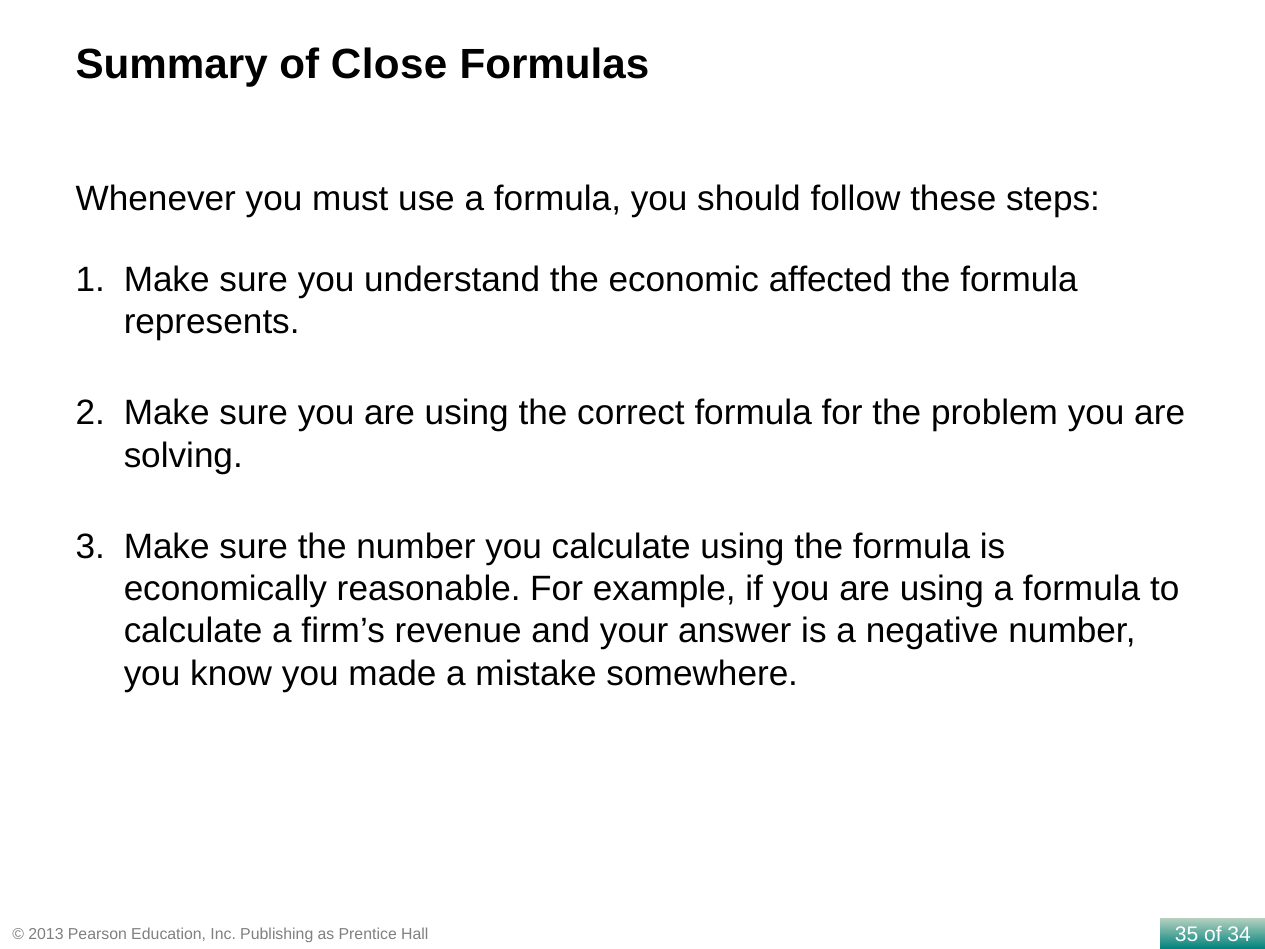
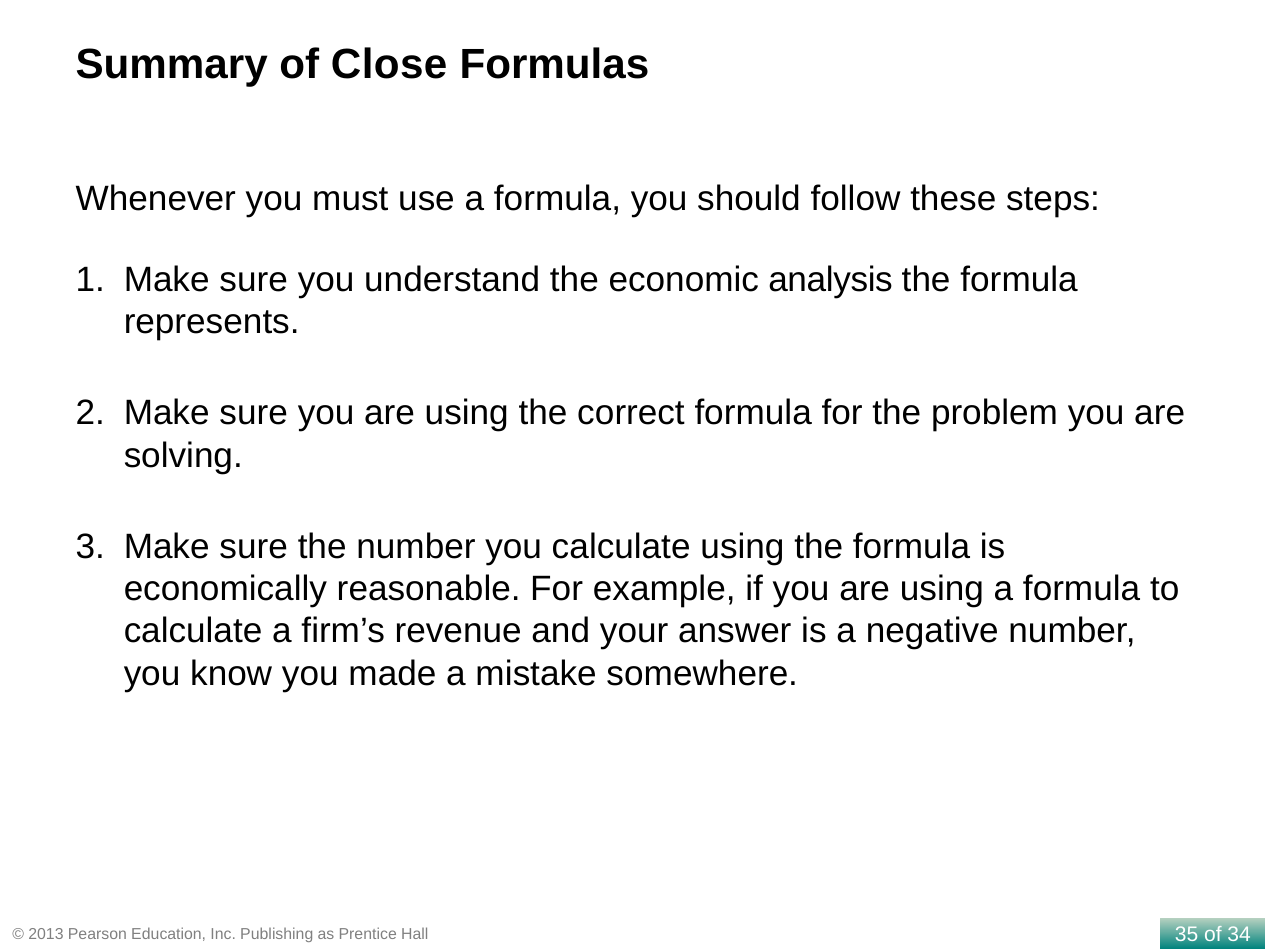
affected: affected -> analysis
